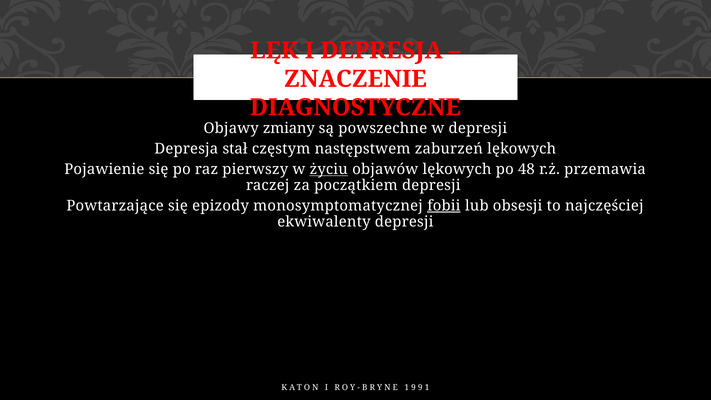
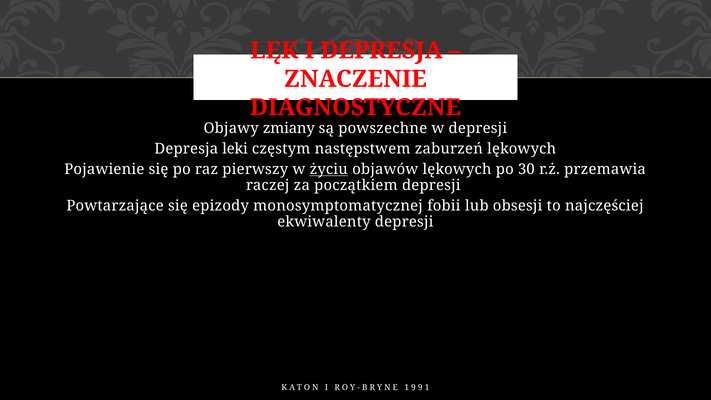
stał: stał -> leki
48: 48 -> 30
fobii underline: present -> none
